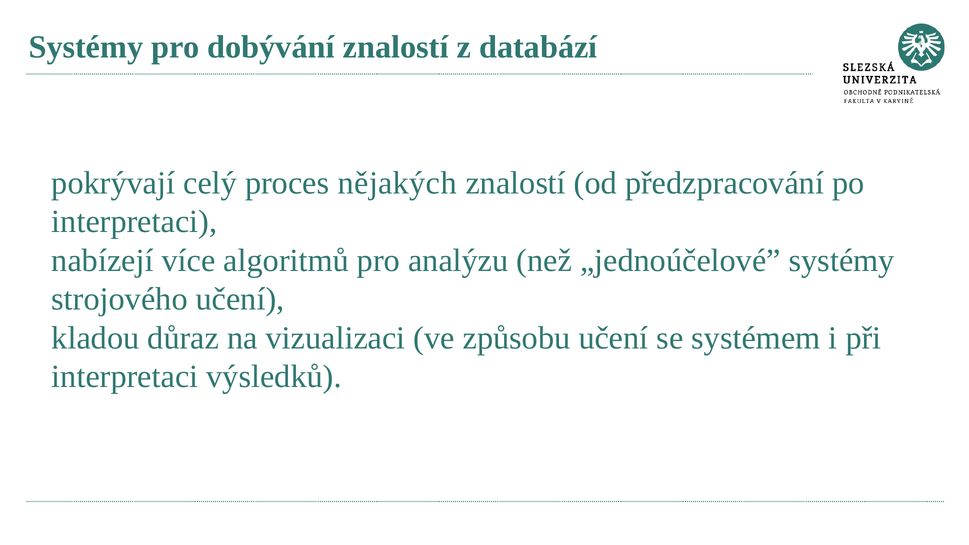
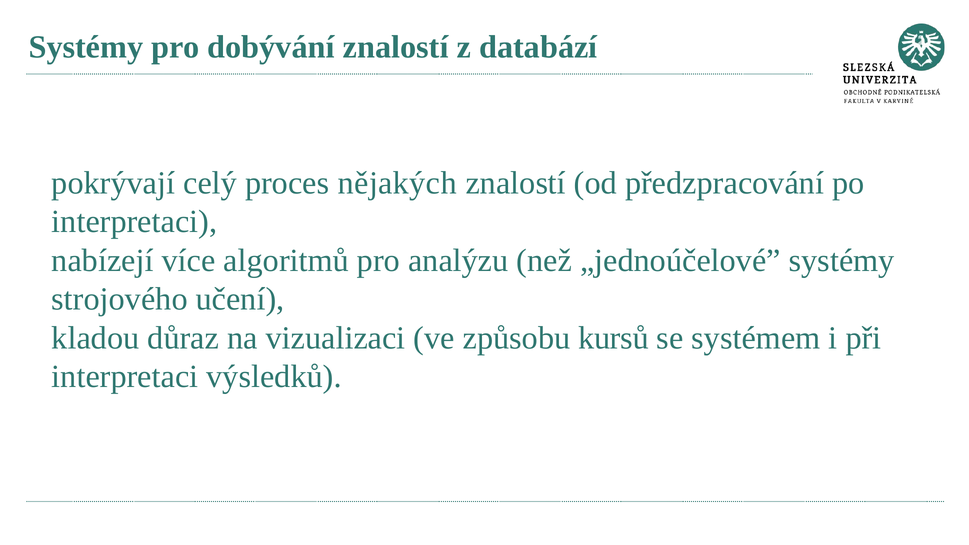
způsobu učení: učení -> kursů
